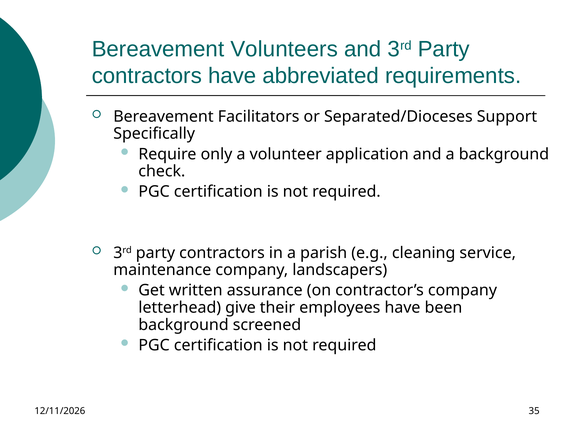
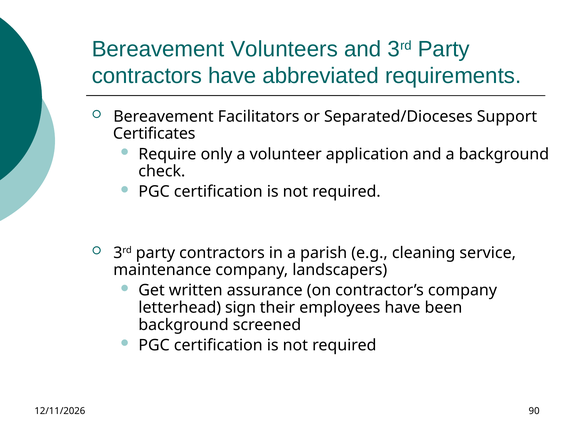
Specifically: Specifically -> Certificates
give: give -> sign
35: 35 -> 90
